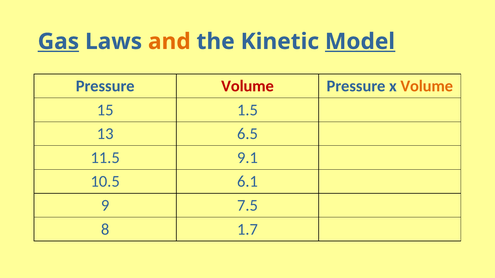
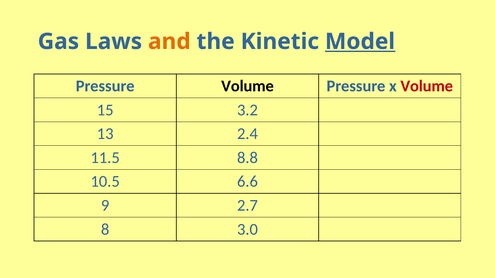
Gas underline: present -> none
Volume at (248, 86) colour: red -> black
Volume at (427, 86) colour: orange -> red
1.5: 1.5 -> 3.2
6.5: 6.5 -> 2.4
9.1: 9.1 -> 8.8
6.1: 6.1 -> 6.6
7.5: 7.5 -> 2.7
1.7: 1.7 -> 3.0
